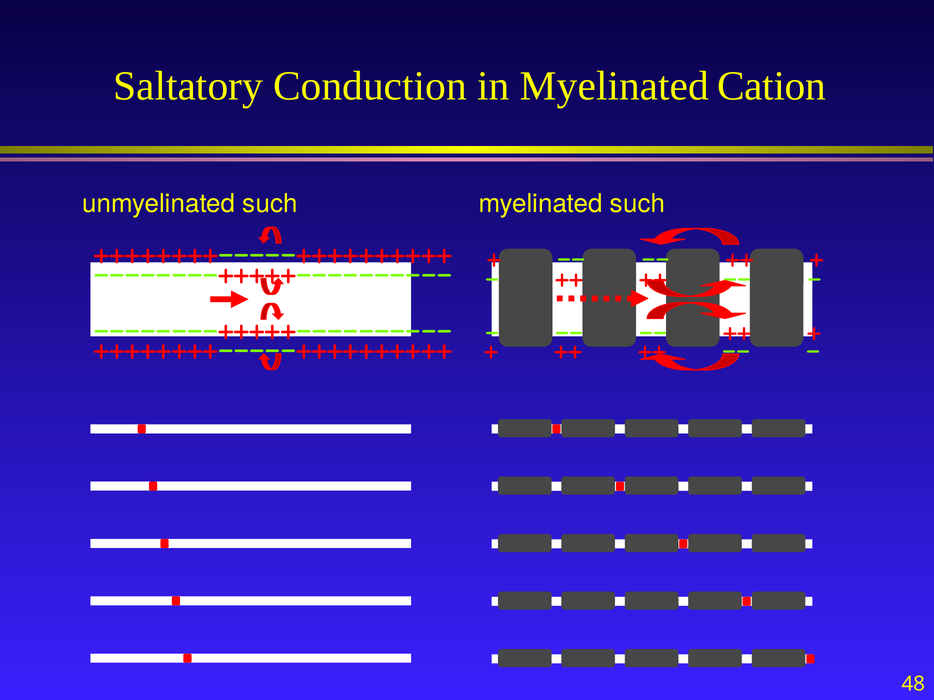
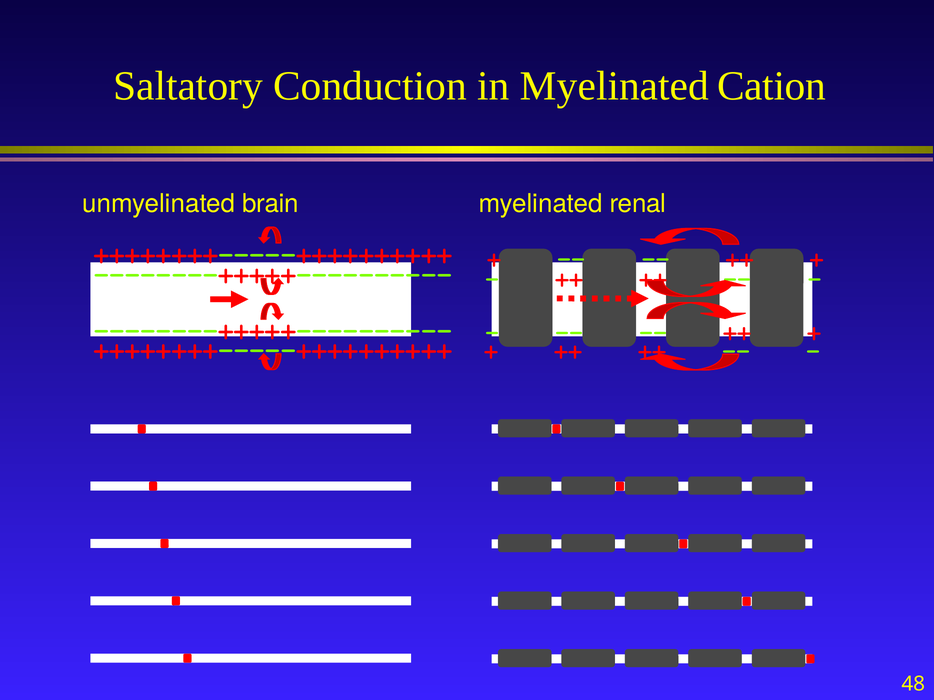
unmyelinated such: such -> brain
myelinated such: such -> renal
